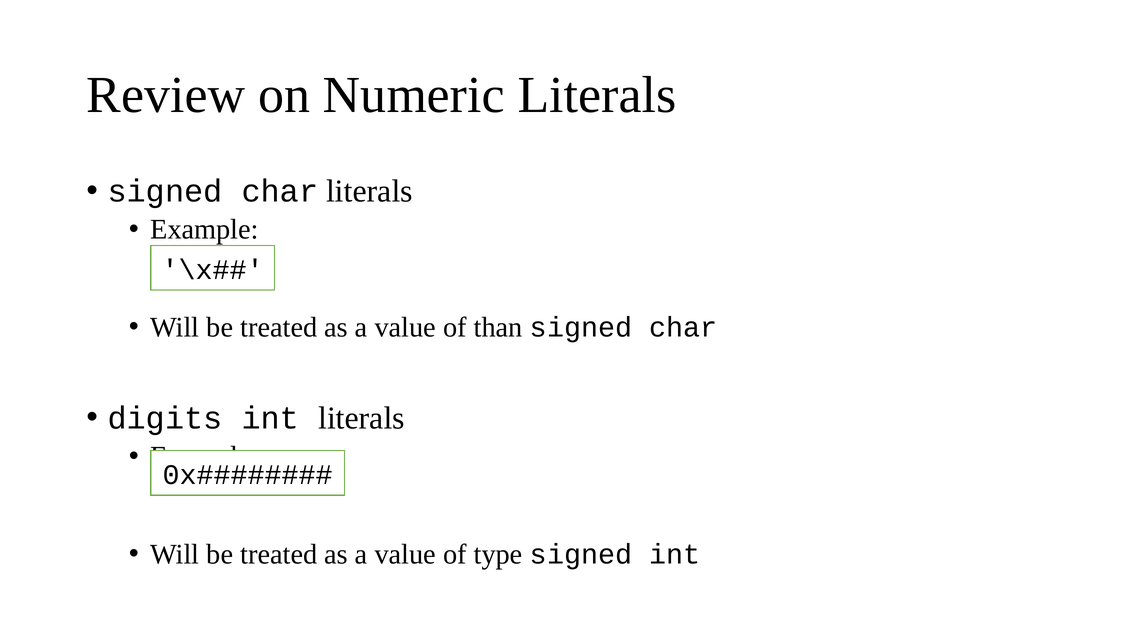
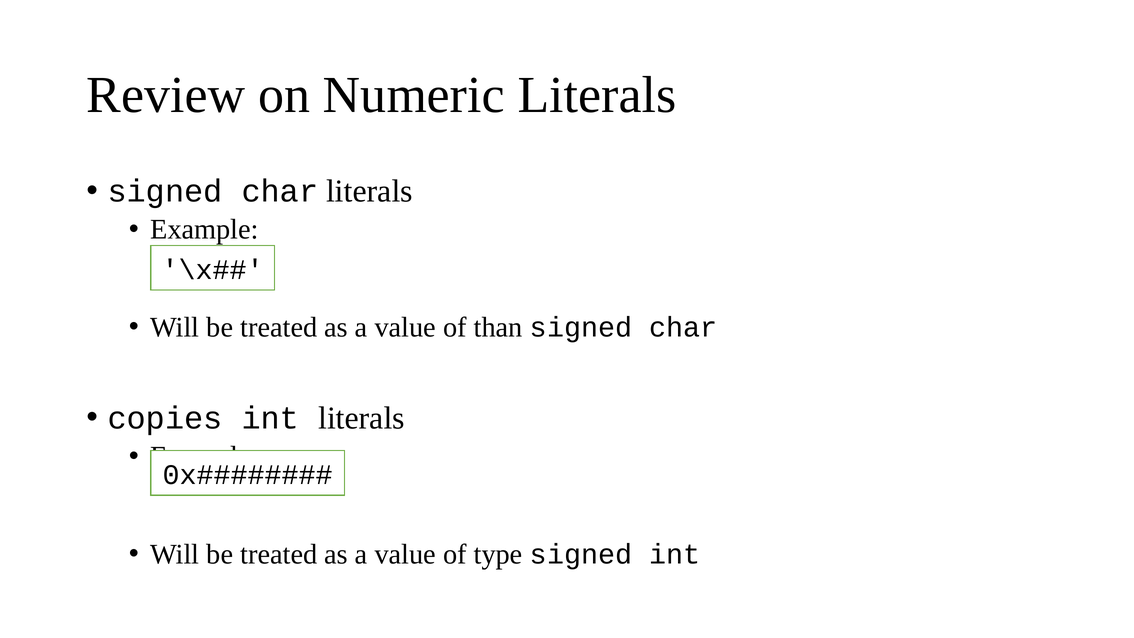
digits: digits -> copies
